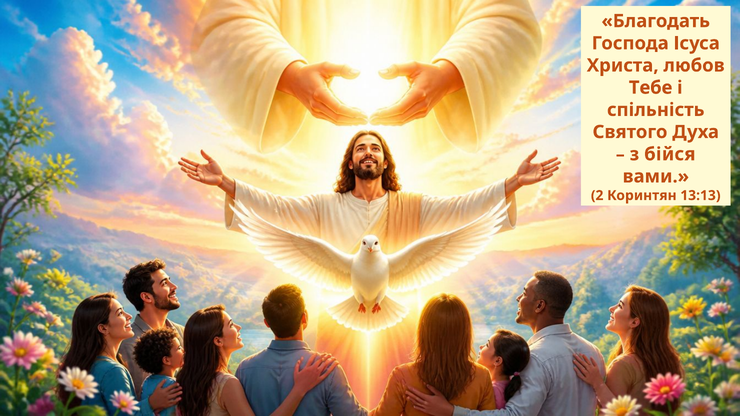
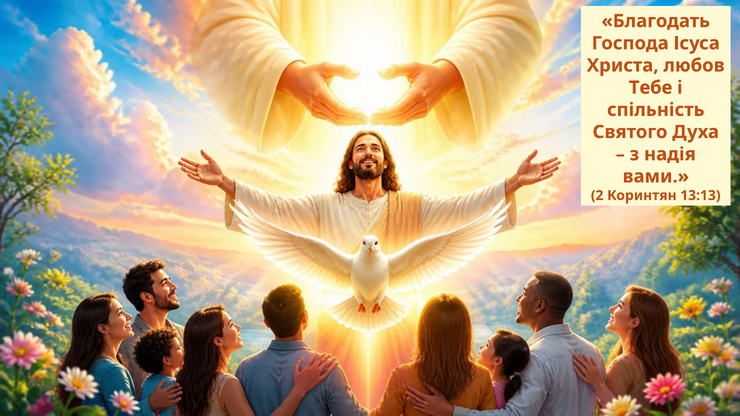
бійся: бійся -> надія
